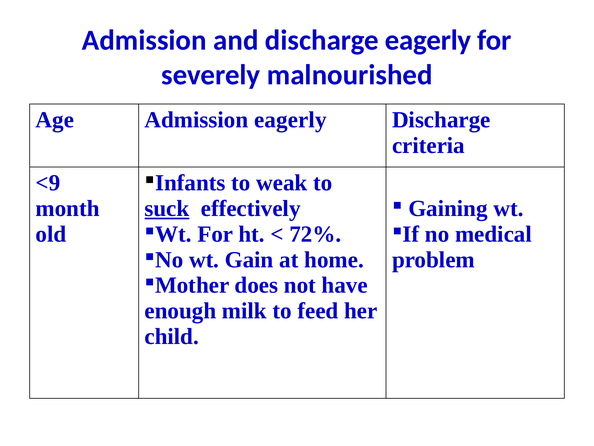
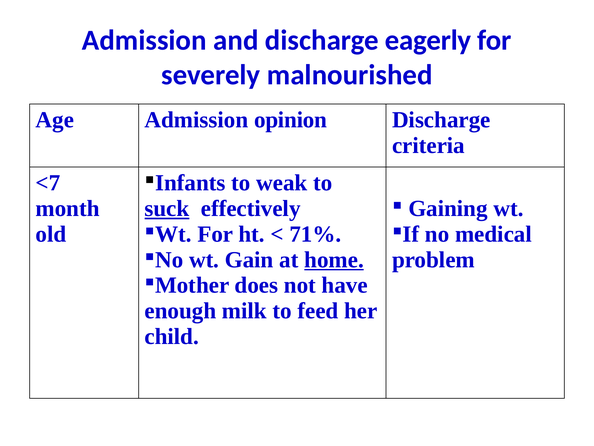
Admission eagerly: eagerly -> opinion
<9: <9 -> <7
72%: 72% -> 71%
home underline: none -> present
